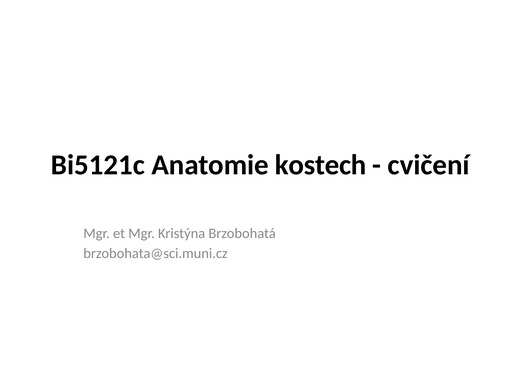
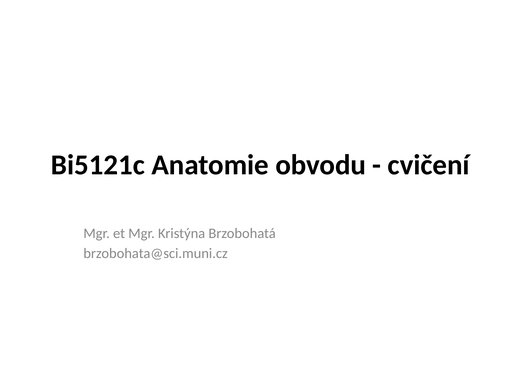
kostech: kostech -> obvodu
